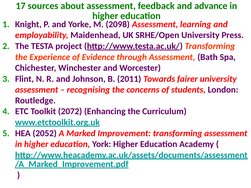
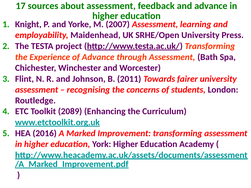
2098: 2098 -> 2007
of Evidence: Evidence -> Advance
2072: 2072 -> 2089
2052: 2052 -> 2016
